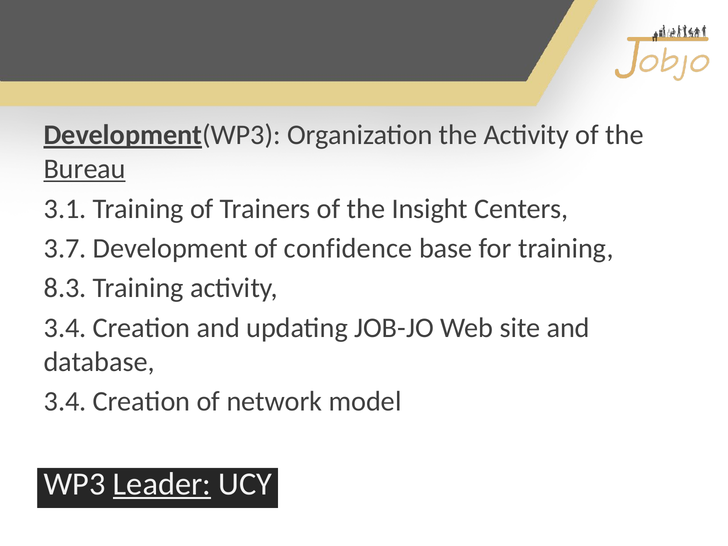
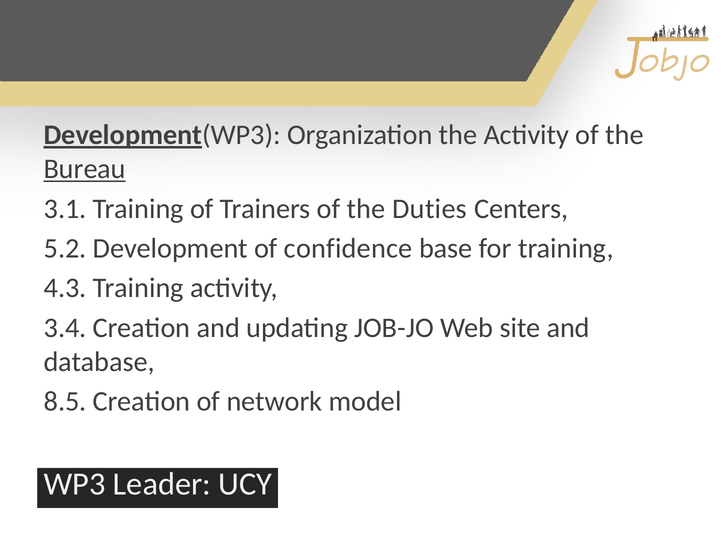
Insight: Insight -> Duties
3.7: 3.7 -> 5.2
8.3: 8.3 -> 4.3
3.4 at (65, 401): 3.4 -> 8.5
Leader underline: present -> none
